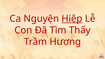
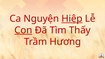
Con underline: none -> present
